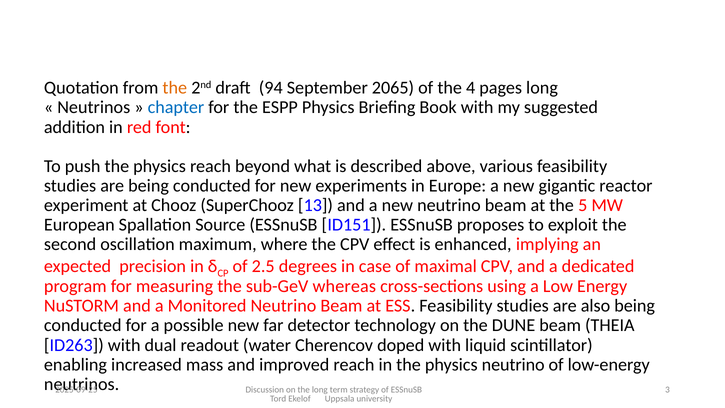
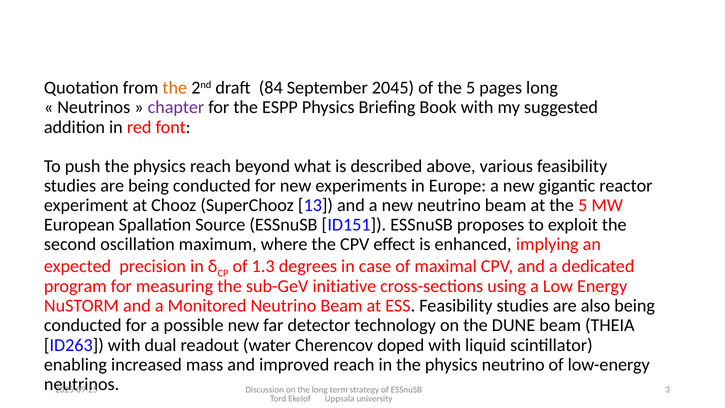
94: 94 -> 84
2065: 2065 -> 2045
of the 4: 4 -> 5
chapter colour: blue -> purple
2.5: 2.5 -> 1.3
whereas: whereas -> initiative
